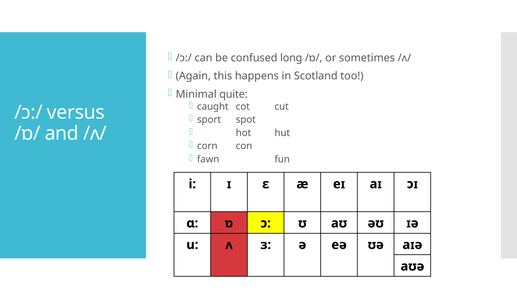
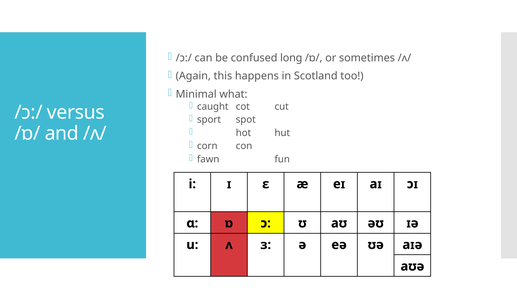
quite: quite -> what
